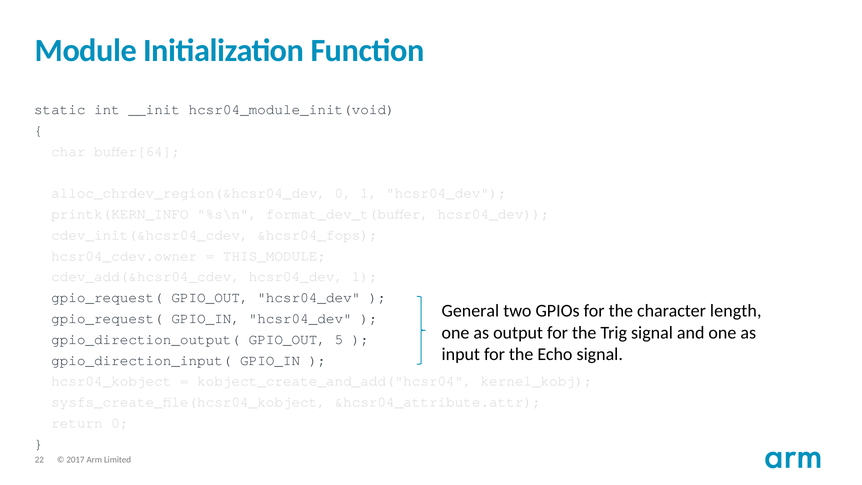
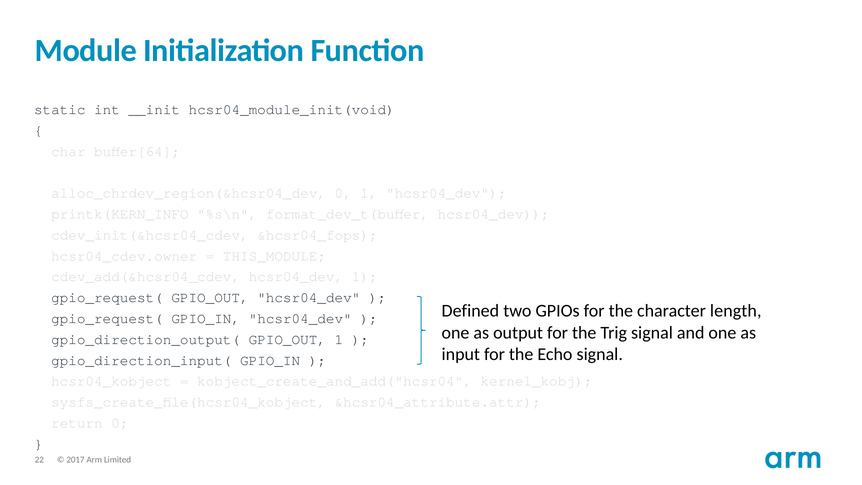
General: General -> Defined
GPIO_OUT 5: 5 -> 1
